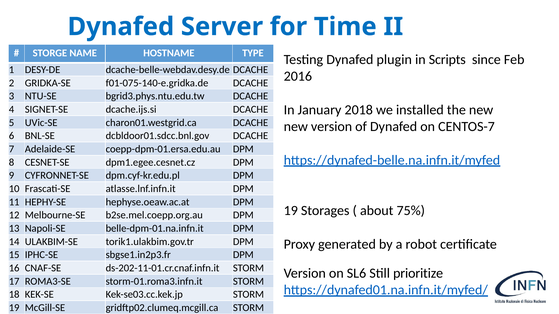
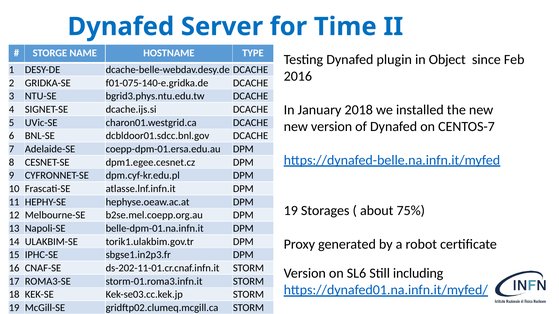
Scripts: Scripts -> Object
prioritize: prioritize -> including
